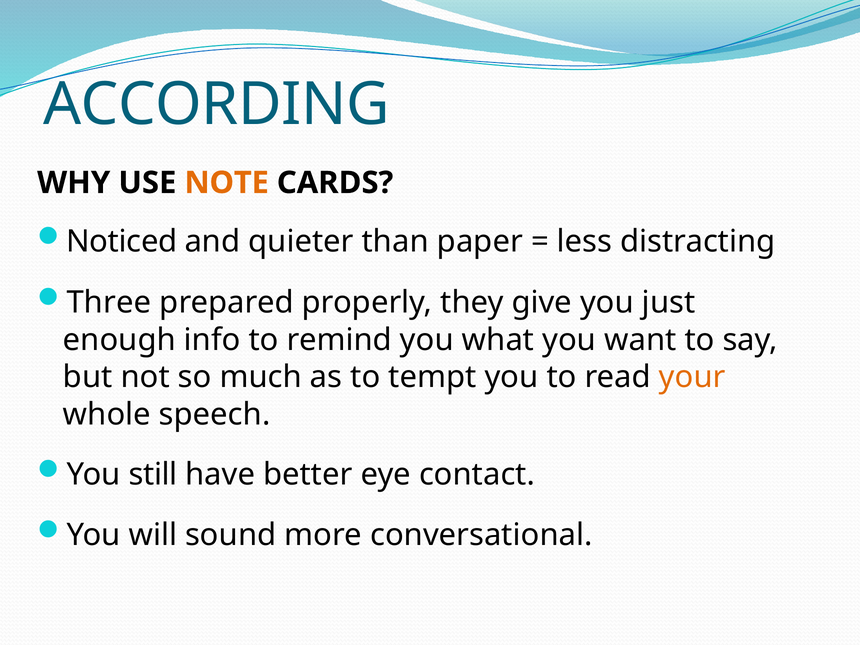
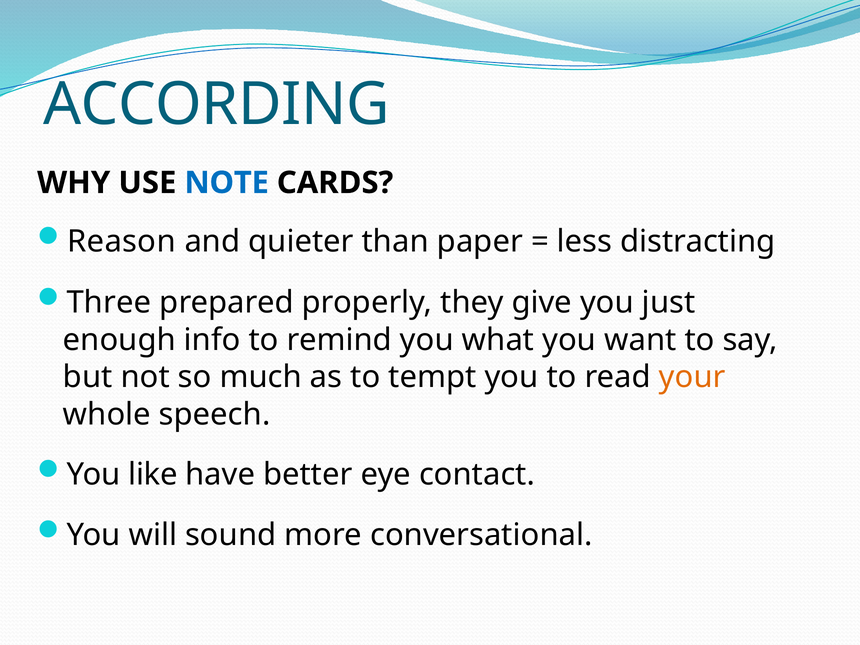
NOTE colour: orange -> blue
Noticed: Noticed -> Reason
still: still -> like
